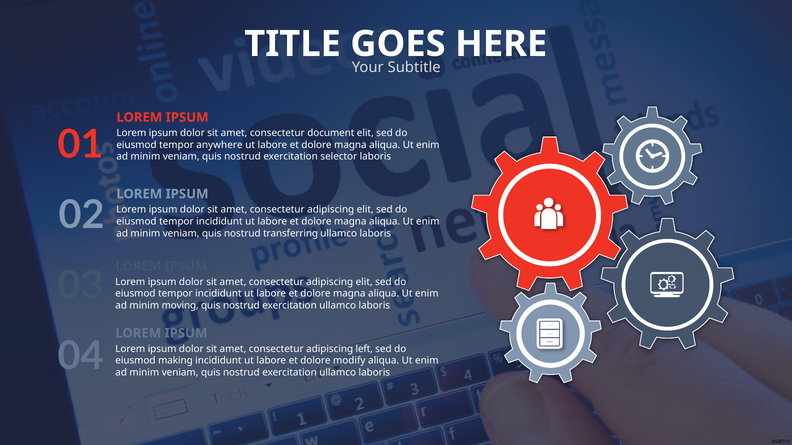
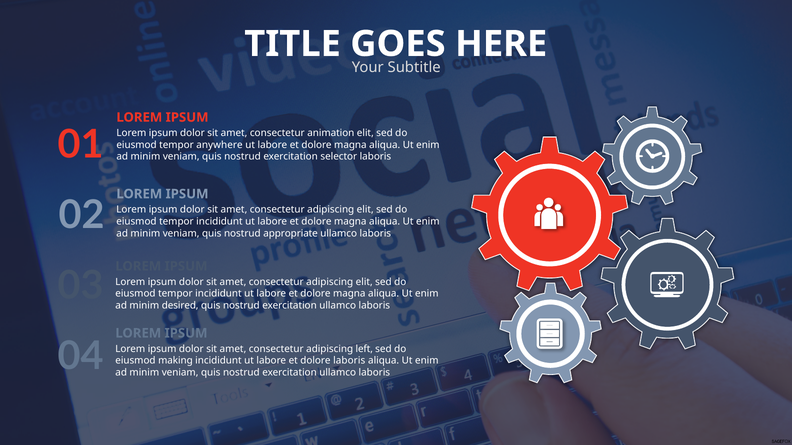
document: document -> animation
transferring: transferring -> appropriate
moving: moving -> desired
dolore modify: modify -> laboris
